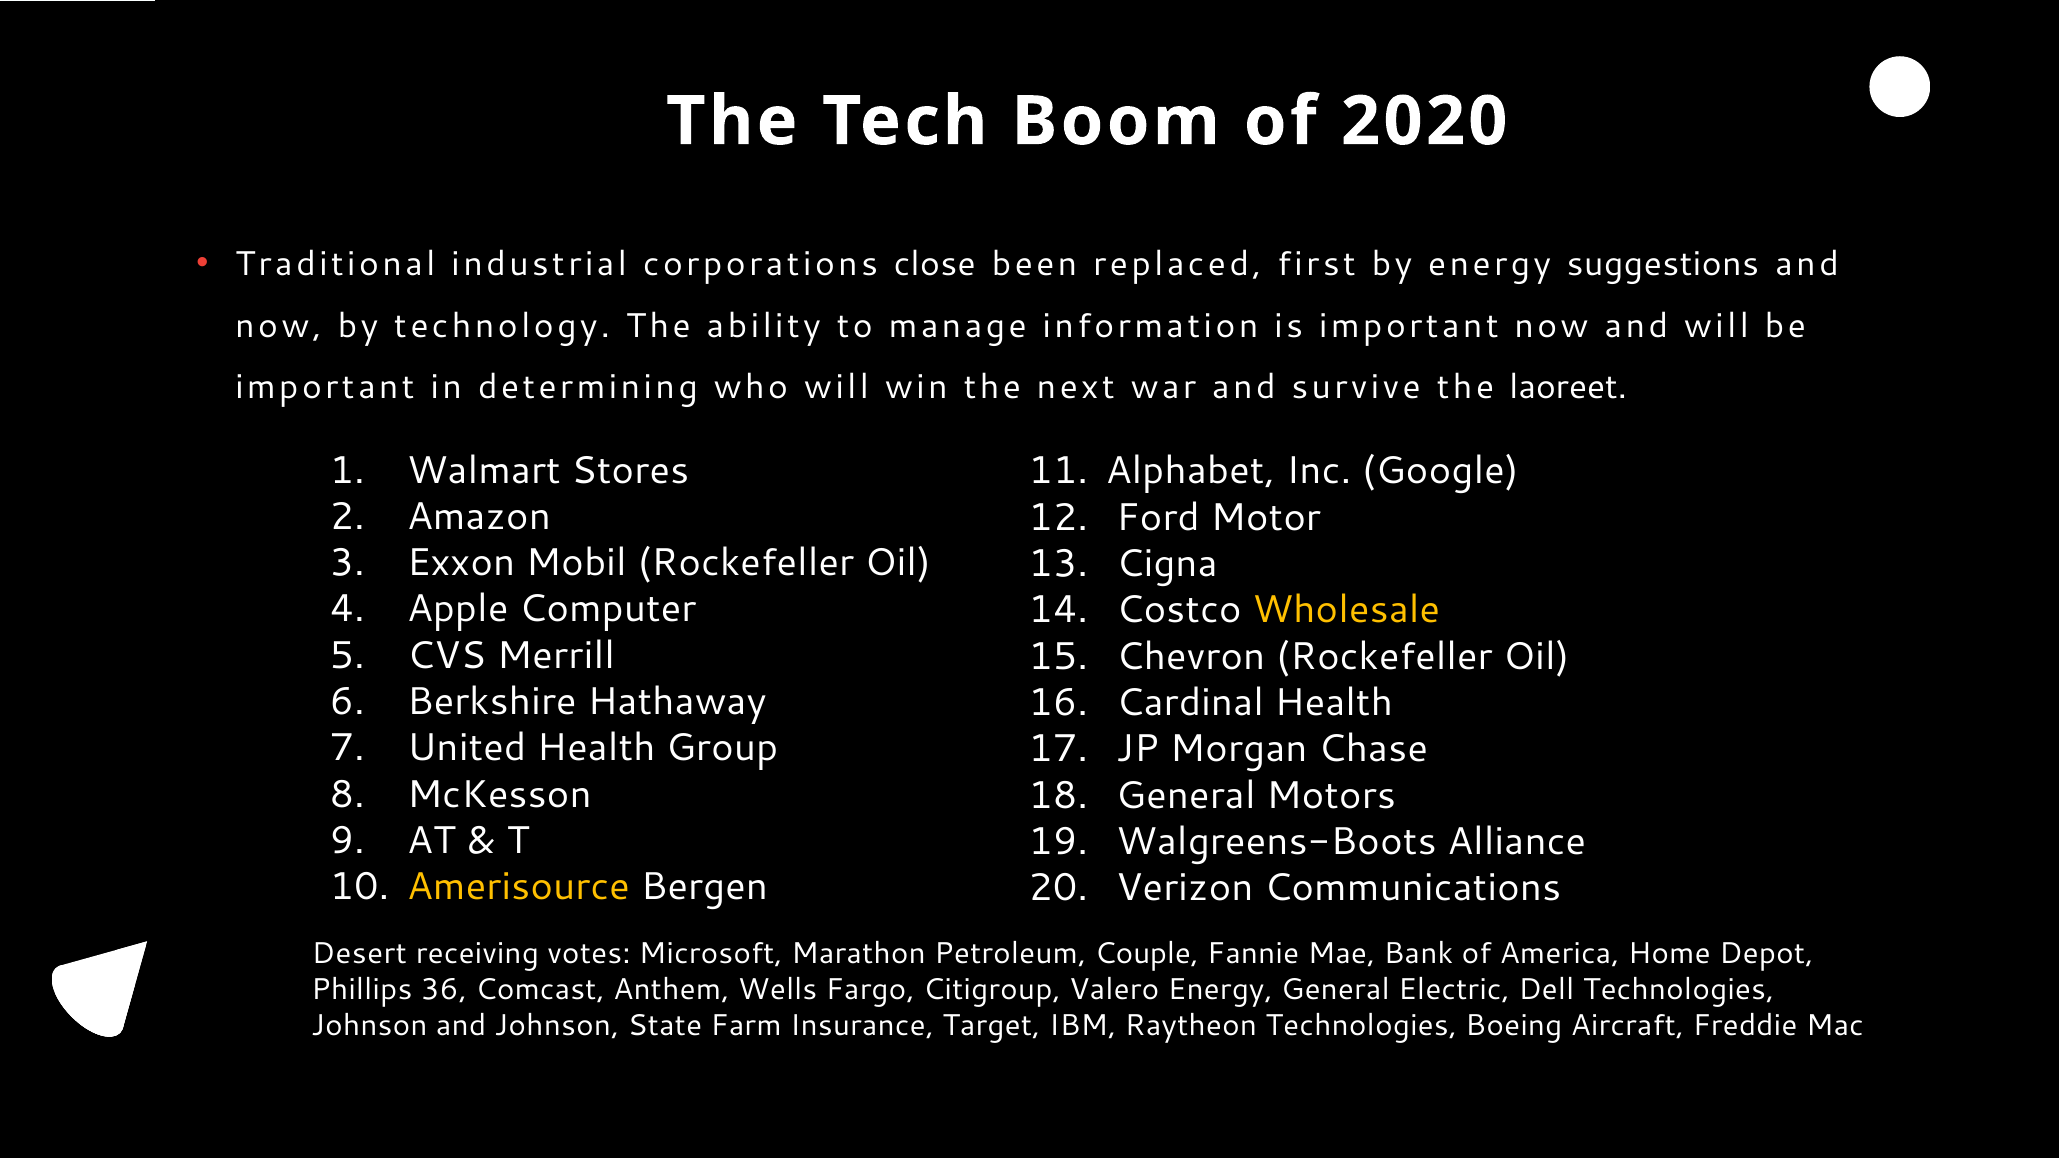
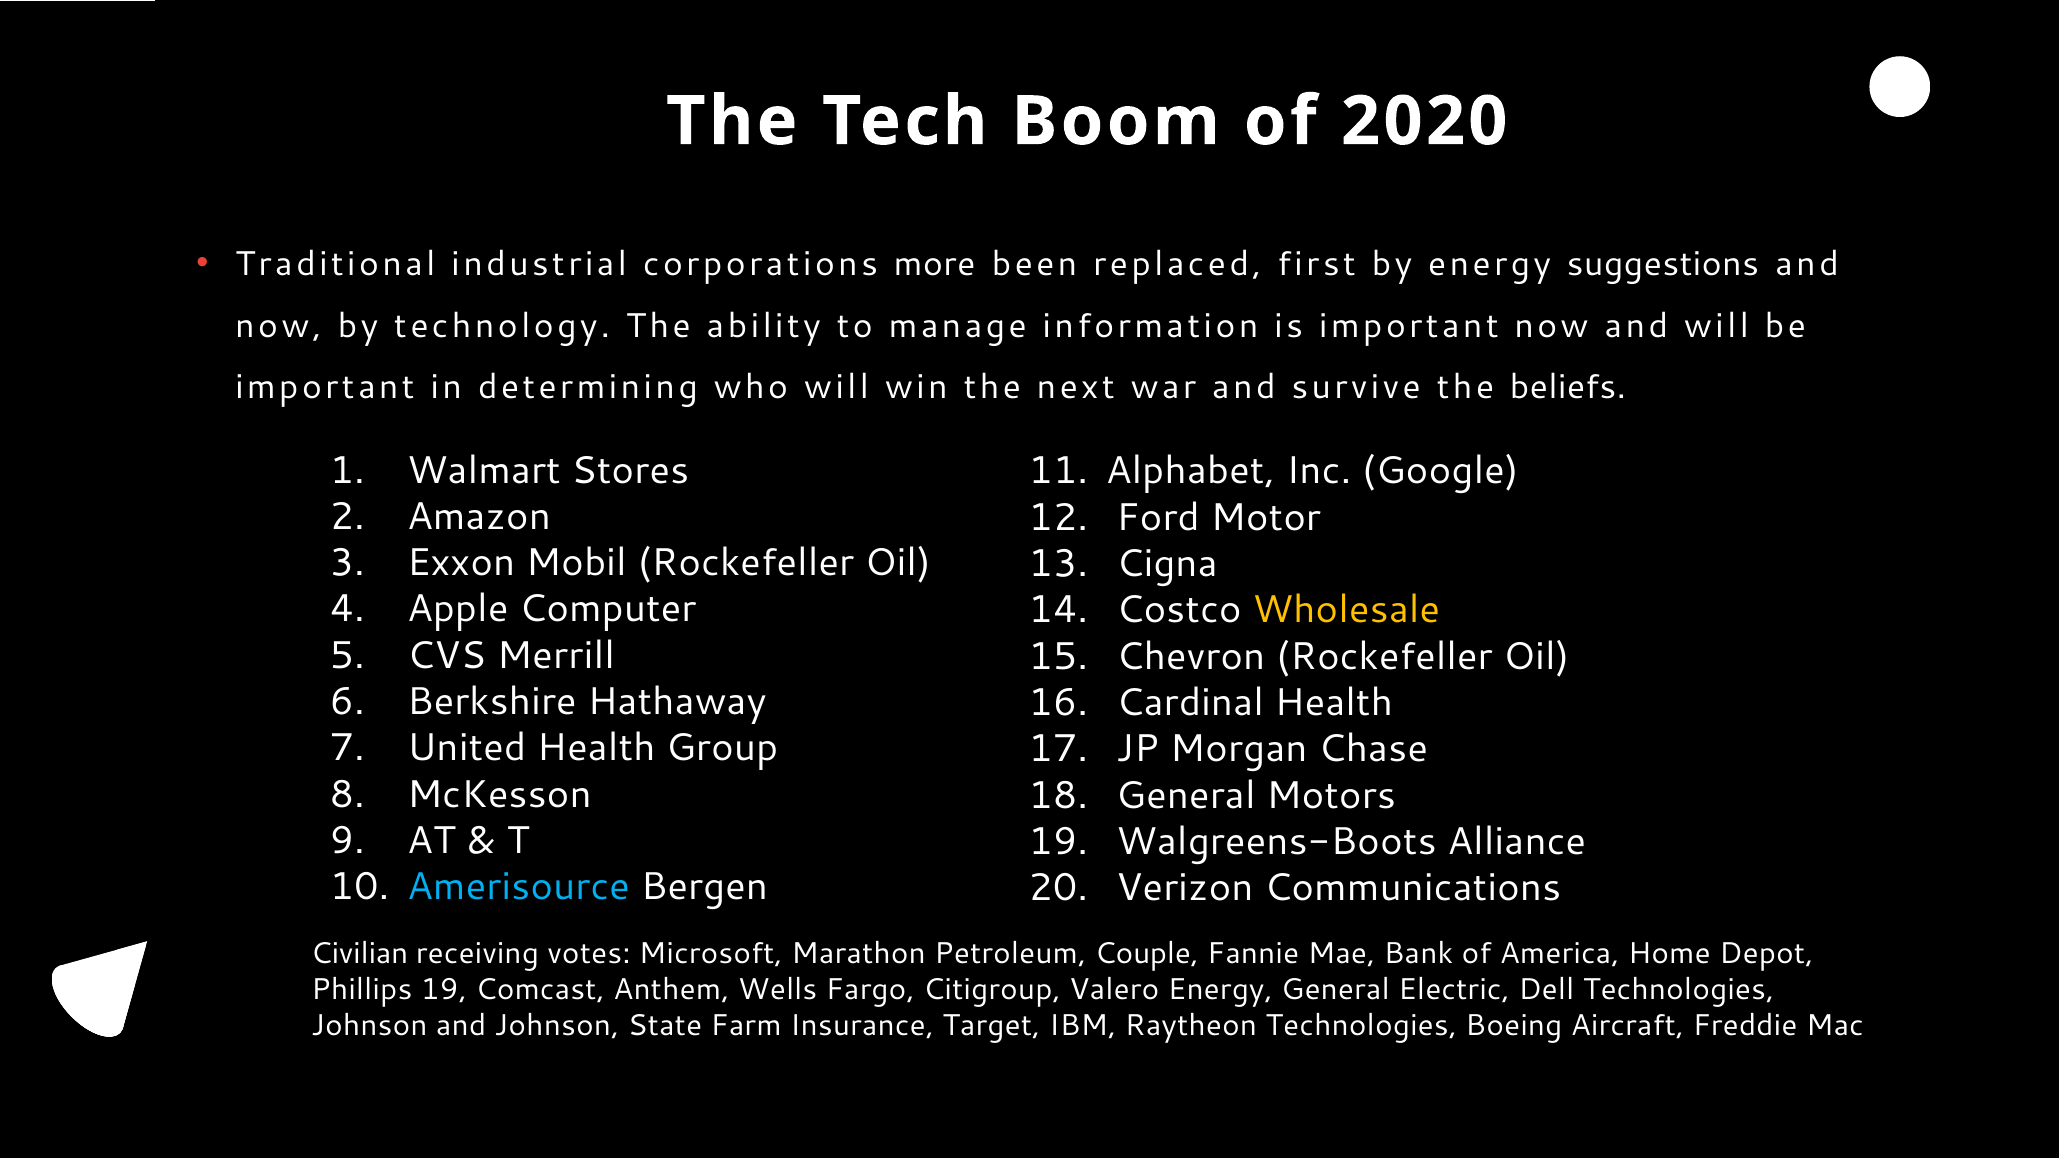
close: close -> more
laoreet: laoreet -> beliefs
Amerisource colour: yellow -> light blue
Desert: Desert -> Civilian
Phillips 36: 36 -> 19
